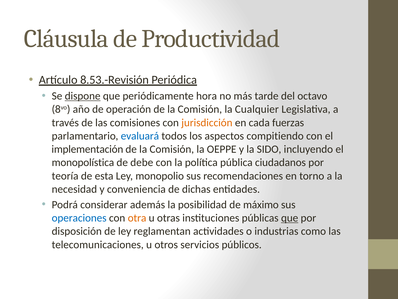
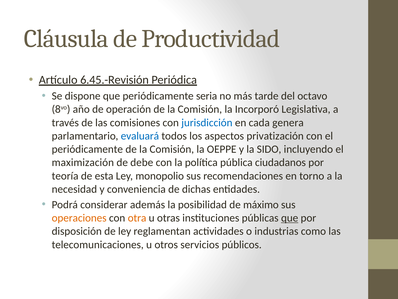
8.53.-Revisión: 8.53.-Revisión -> 6.45.-Revisión
dispone underline: present -> none
hora: hora -> seria
Cualquier: Cualquier -> Incorporó
jurisdicción colour: orange -> blue
fuerzas: fuerzas -> genera
compitiendo: compitiendo -> privatización
implementación at (87, 149): implementación -> periódicamente
monopolística: monopolística -> maximización
operaciones colour: blue -> orange
